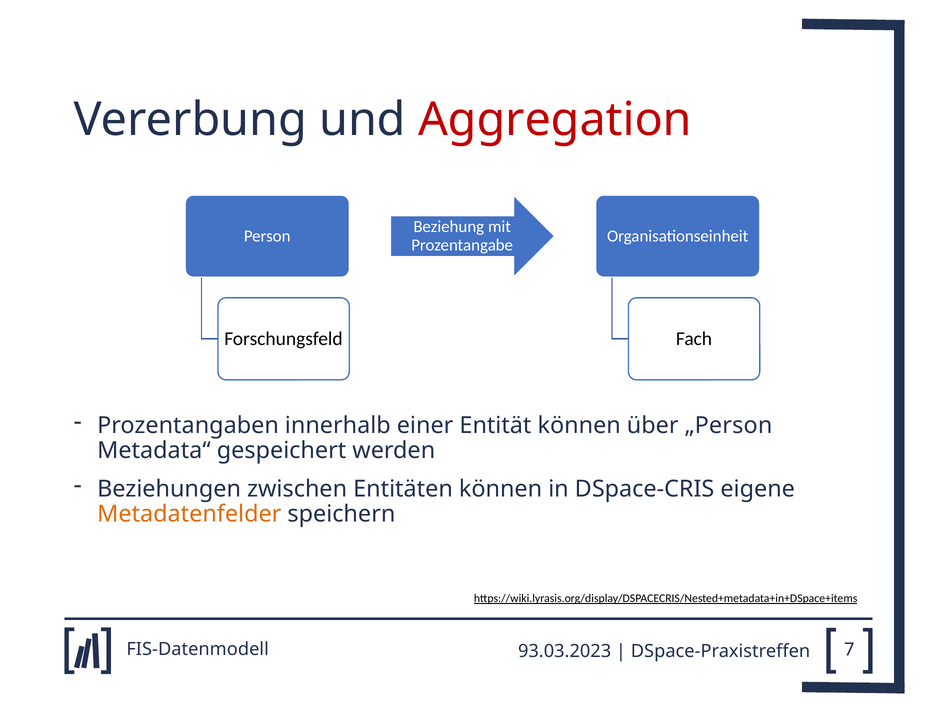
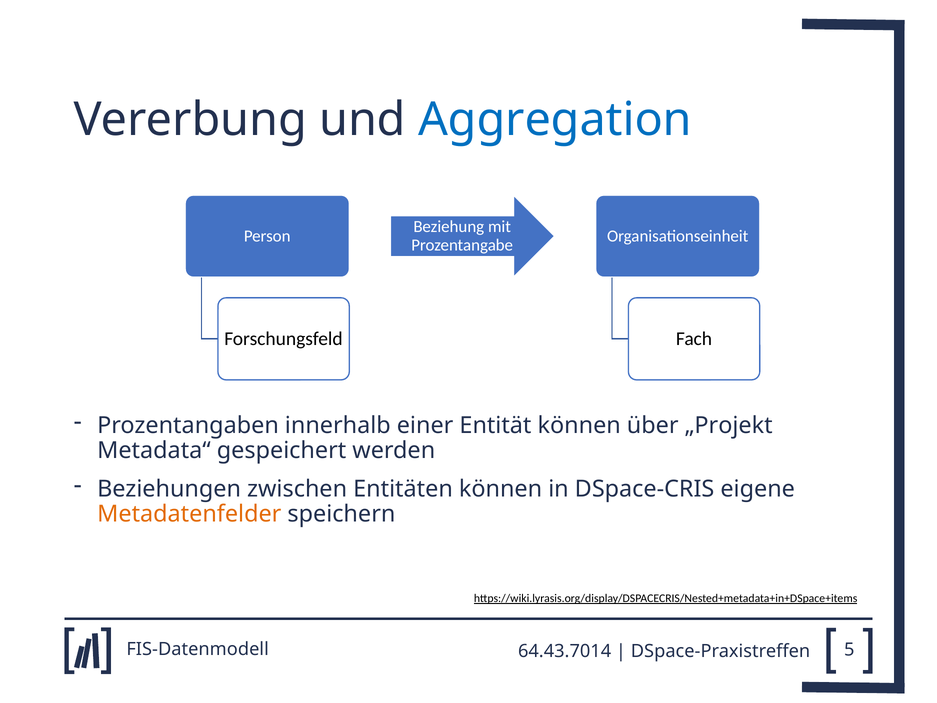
Aggregation colour: red -> blue
„Person: „Person -> „Projekt
7: 7 -> 5
93.03.2023: 93.03.2023 -> 64.43.7014
